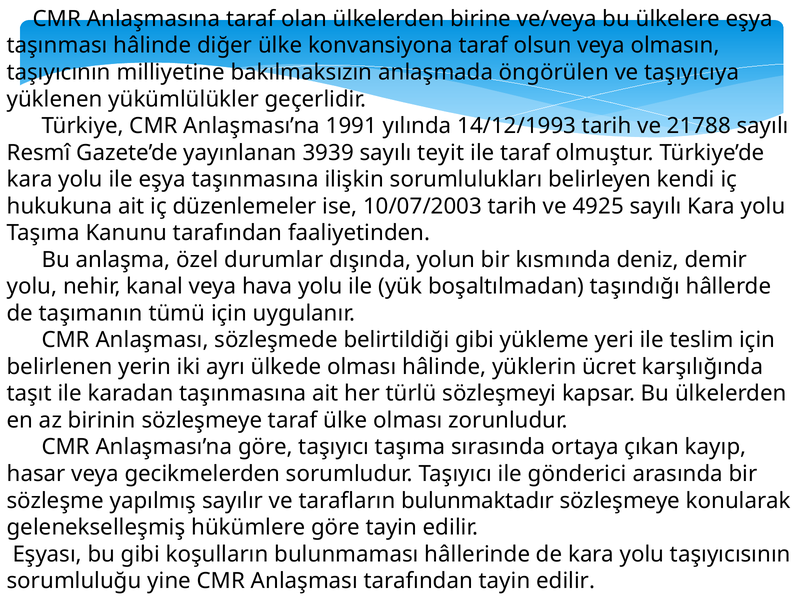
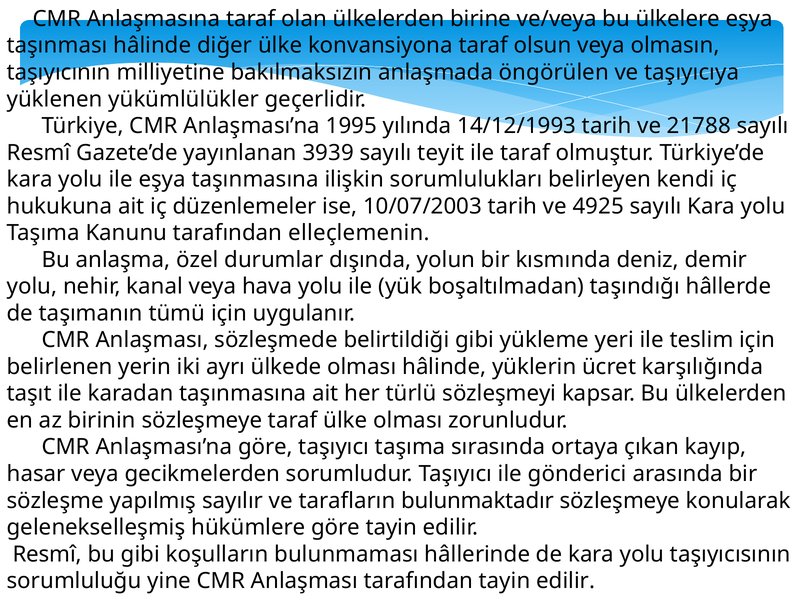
1991: 1991 -> 1995
faaliyetinden: faaliyetinden -> elleçlemenin
Eşyası at (47, 554): Eşyası -> Resmî
